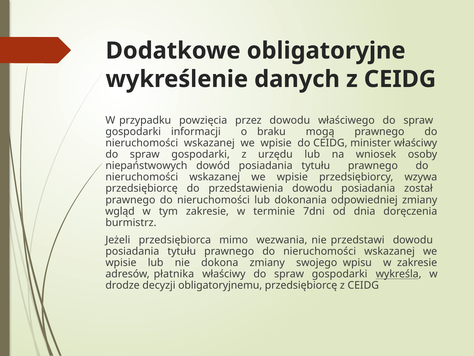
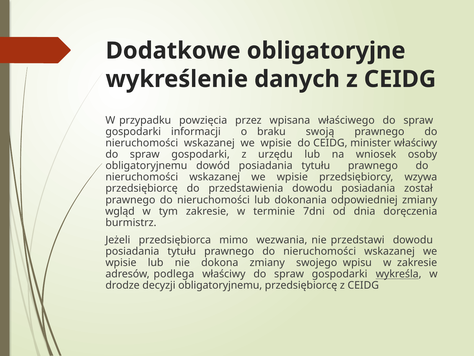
przez dowodu: dowodu -> wpisana
mogą: mogą -> swoją
niepaństwowych at (146, 165): niepaństwowych -> obligatoryjnemu
płatnika: płatnika -> podlega
